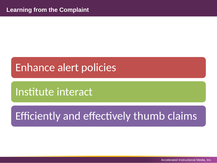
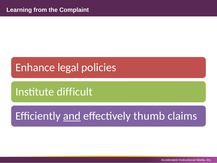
alert: alert -> legal
interact: interact -> difficult
and underline: none -> present
